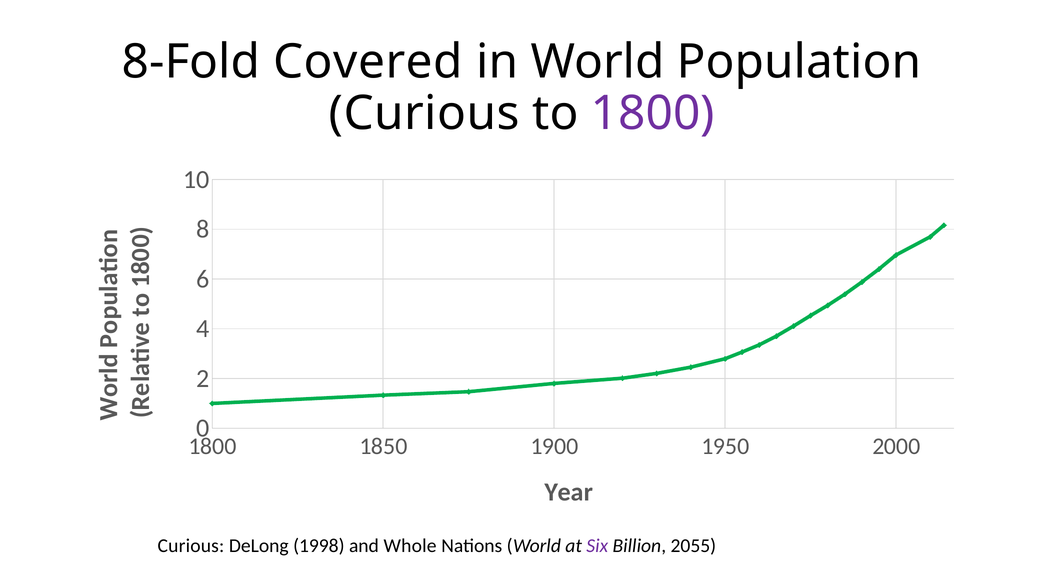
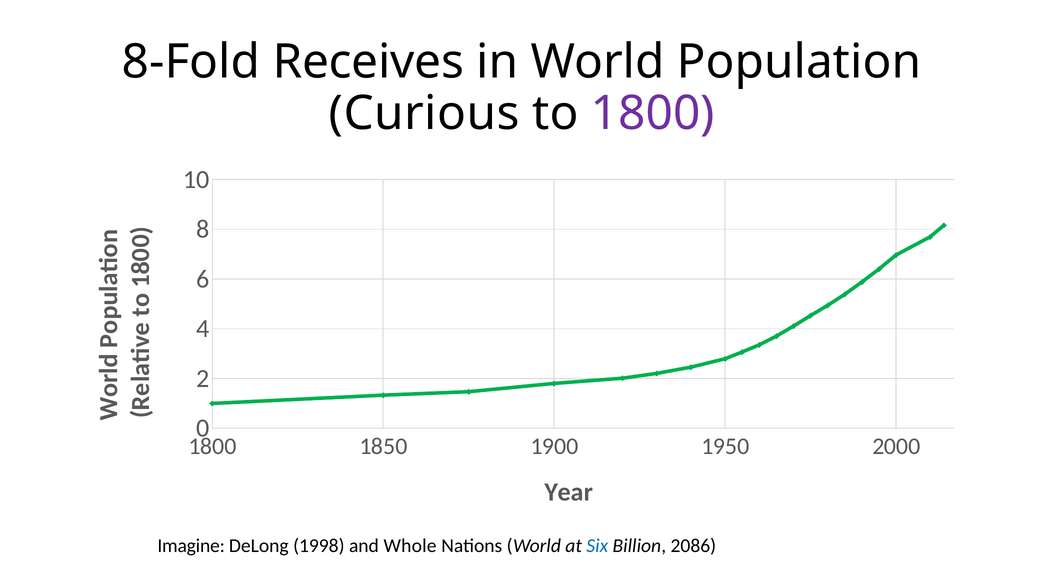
Covered: Covered -> Receives
Curious at (191, 546): Curious -> Imagine
Six colour: purple -> blue
2055: 2055 -> 2086
